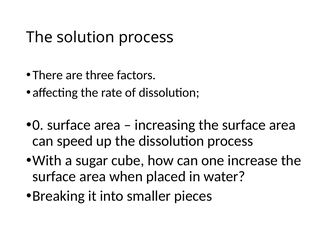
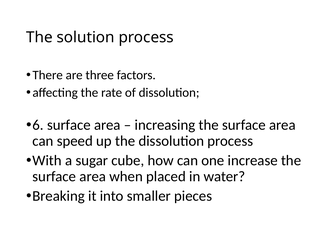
0: 0 -> 6
